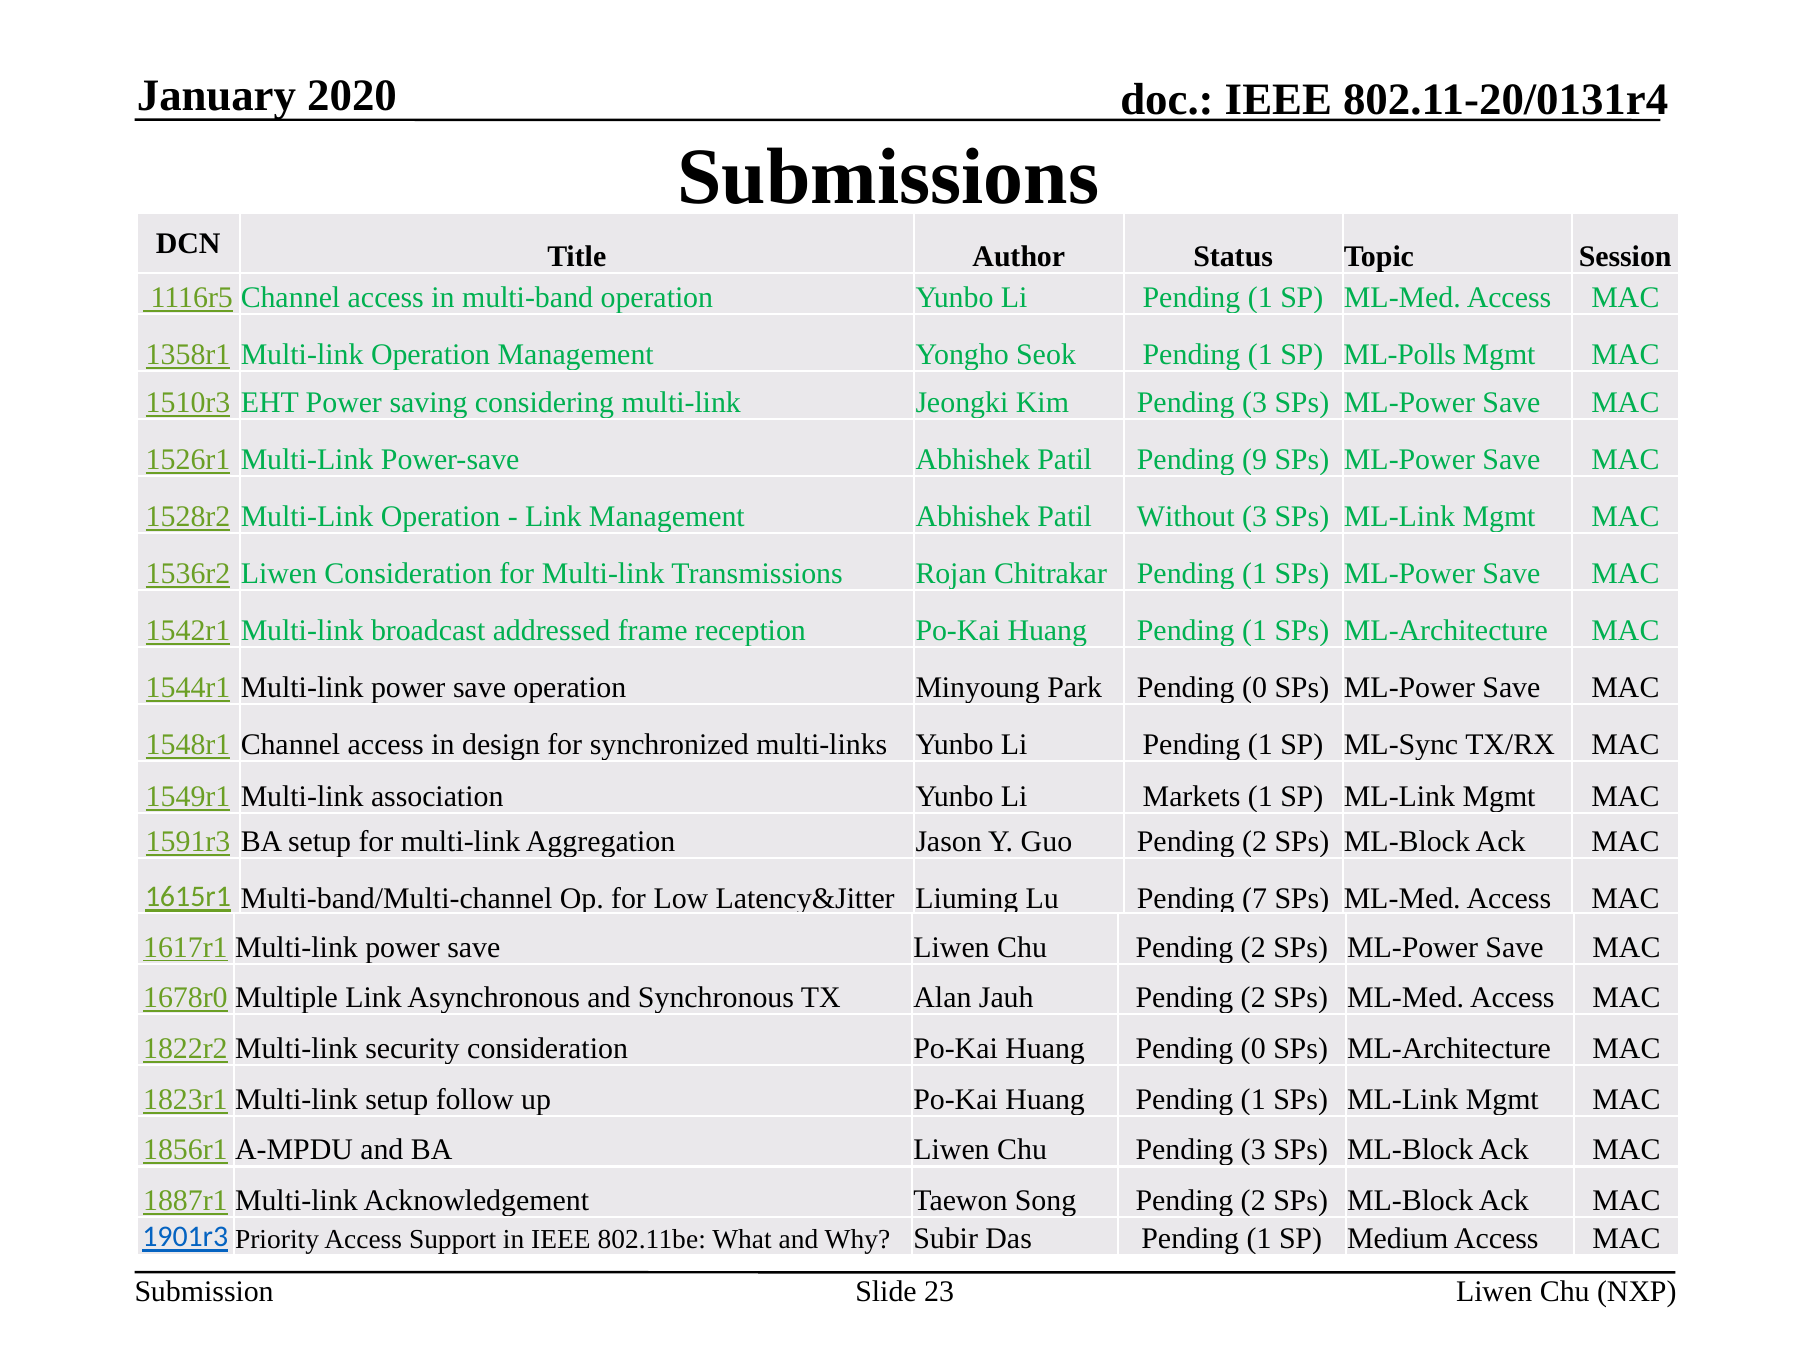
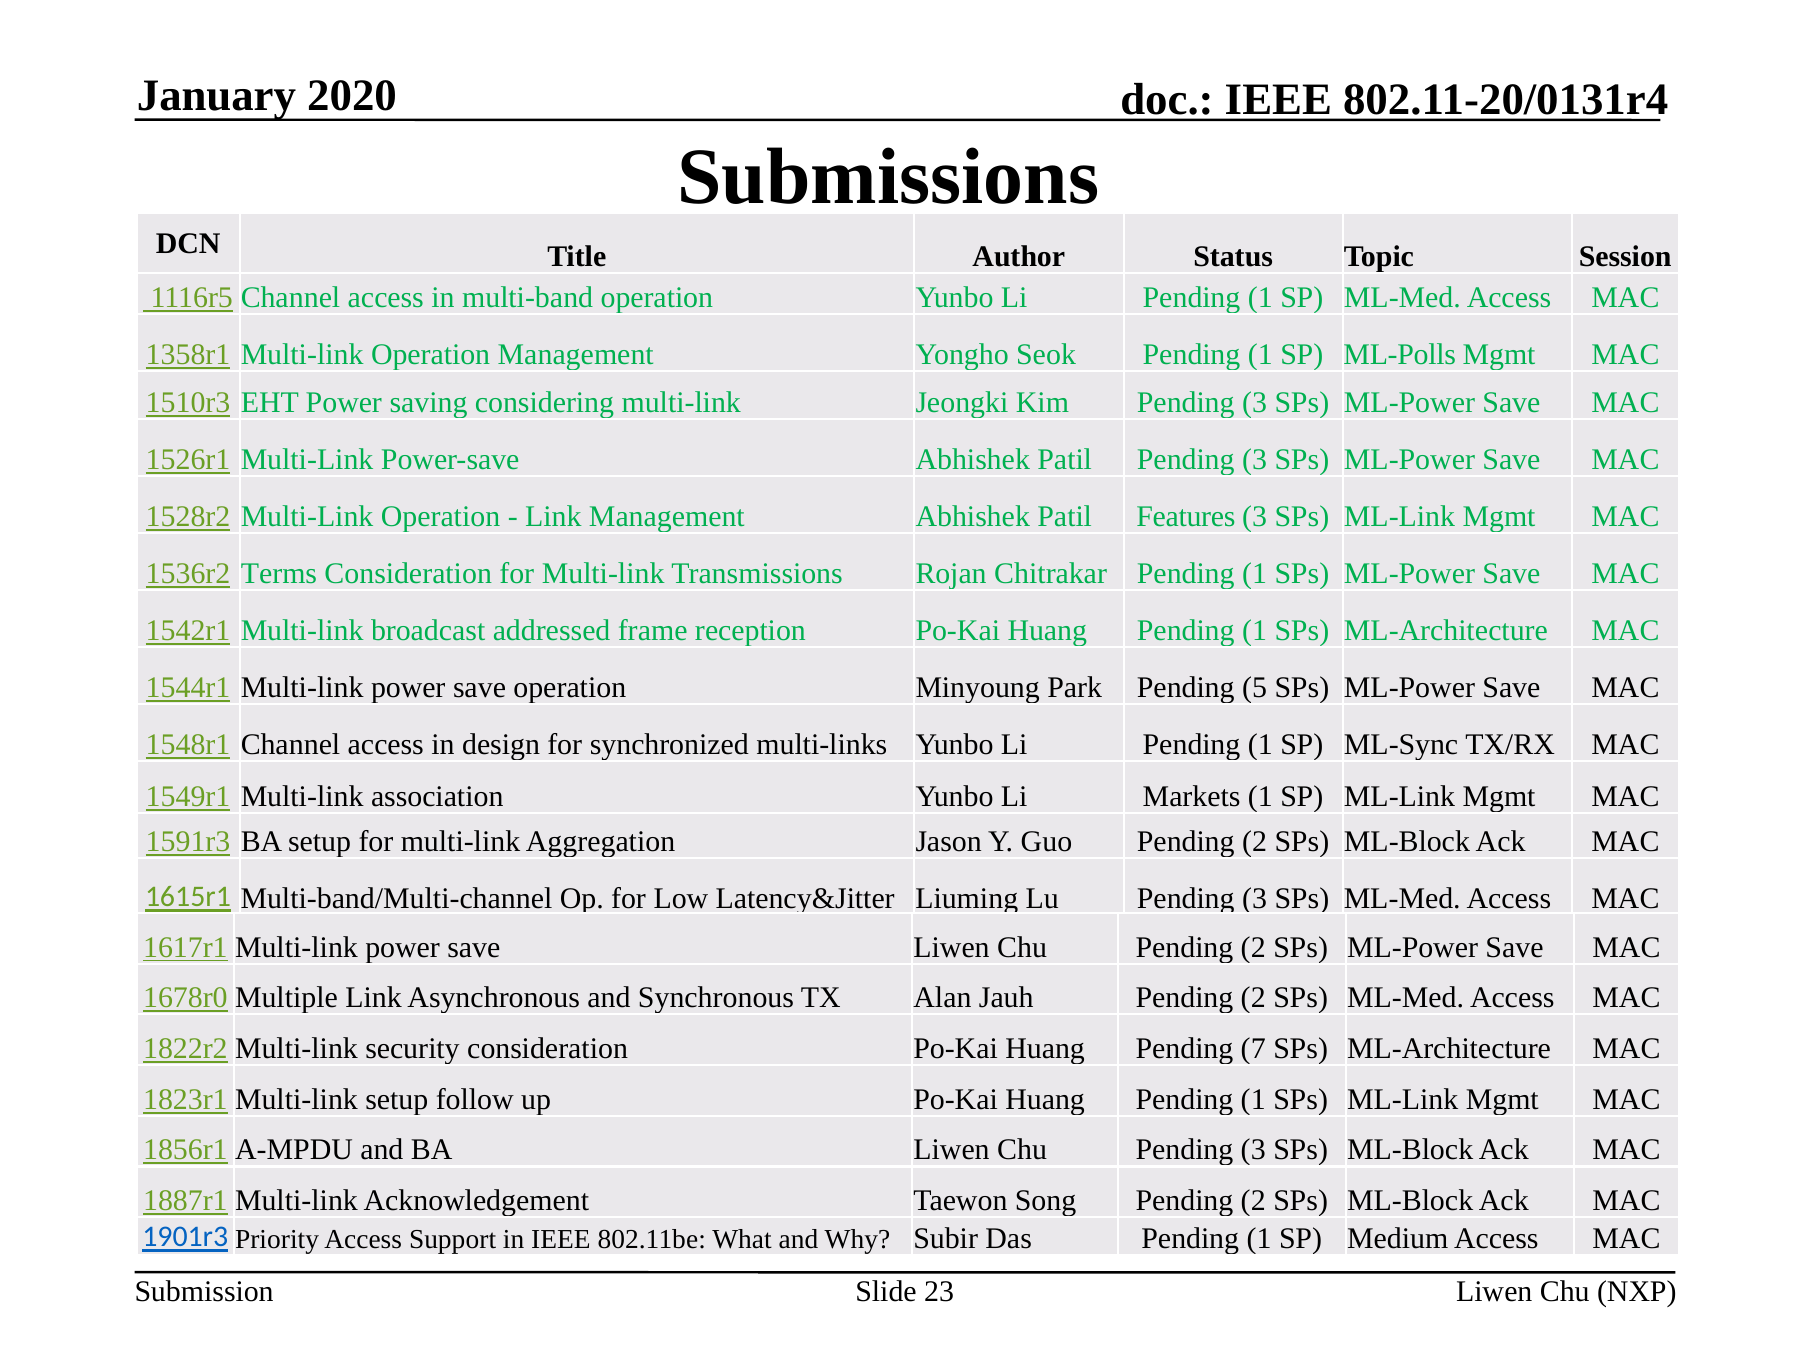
Patil Pending 9: 9 -> 3
Without: Without -> Features
1536r2 Liwen: Liwen -> Terms
Park Pending 0: 0 -> 5
Lu Pending 7: 7 -> 3
Huang Pending 0: 0 -> 7
